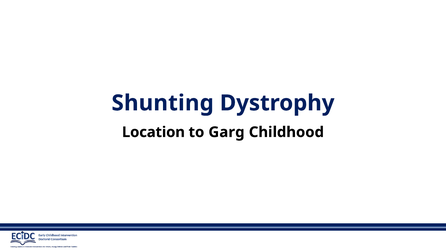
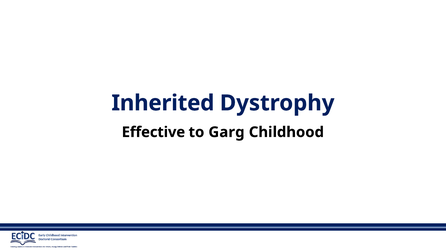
Shunting: Shunting -> Inherited
Location: Location -> Effective
